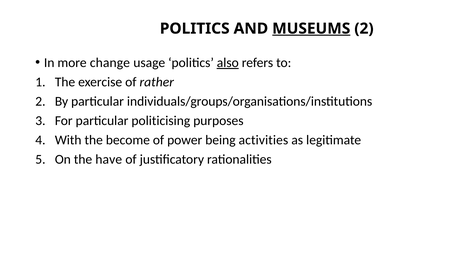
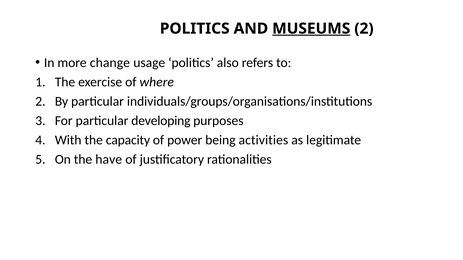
also underline: present -> none
rather: rather -> where
politicising: politicising -> developing
become: become -> capacity
